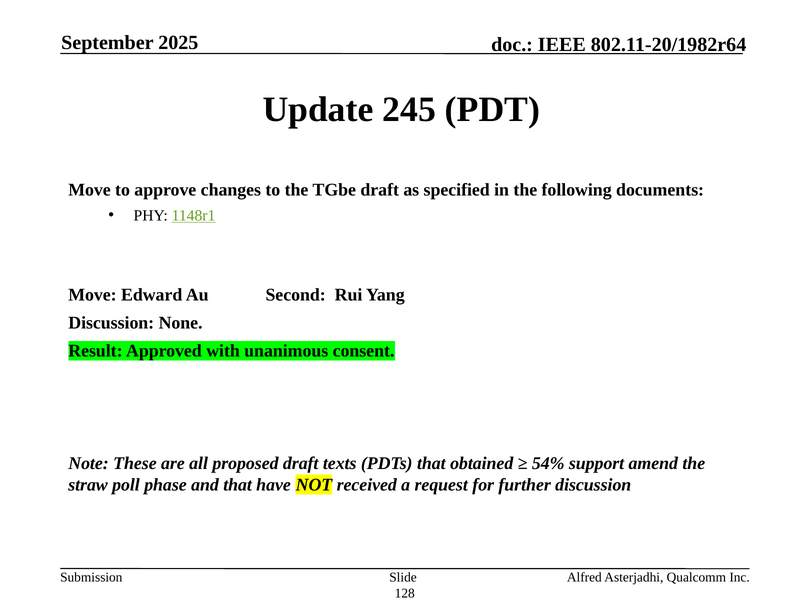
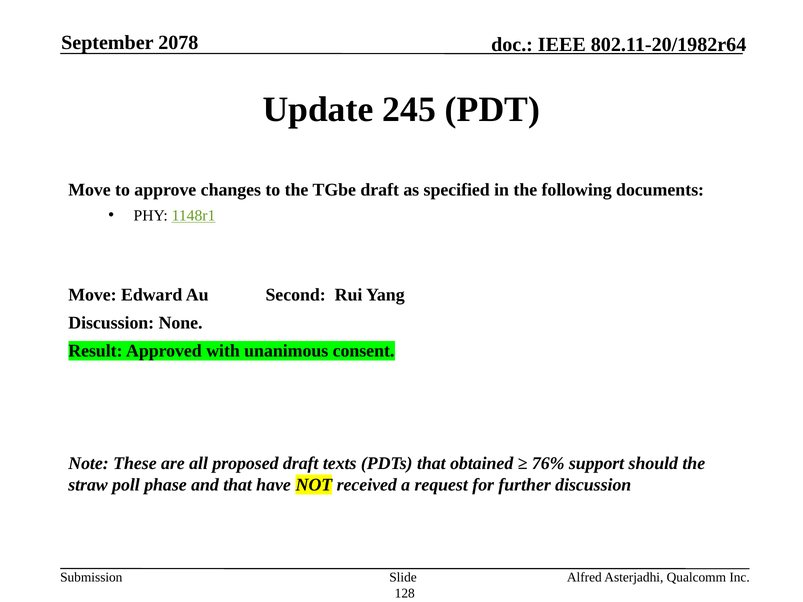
2025: 2025 -> 2078
54%: 54% -> 76%
amend: amend -> should
